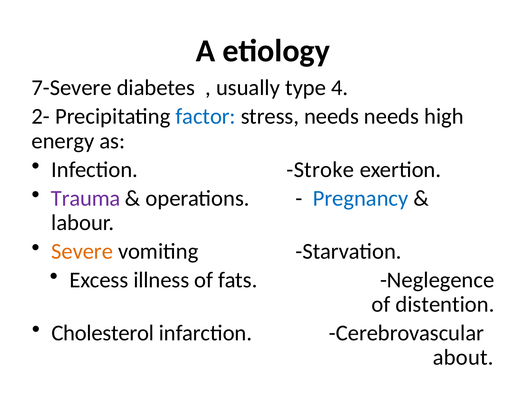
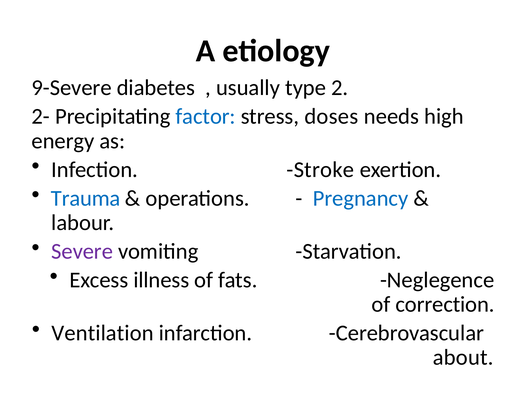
7-Severe: 7-Severe -> 9-Severe
4: 4 -> 2
stress needs: needs -> doses
Trauma colour: purple -> blue
Severe colour: orange -> purple
distention: distention -> correction
Cholesterol: Cholesterol -> Ventilation
